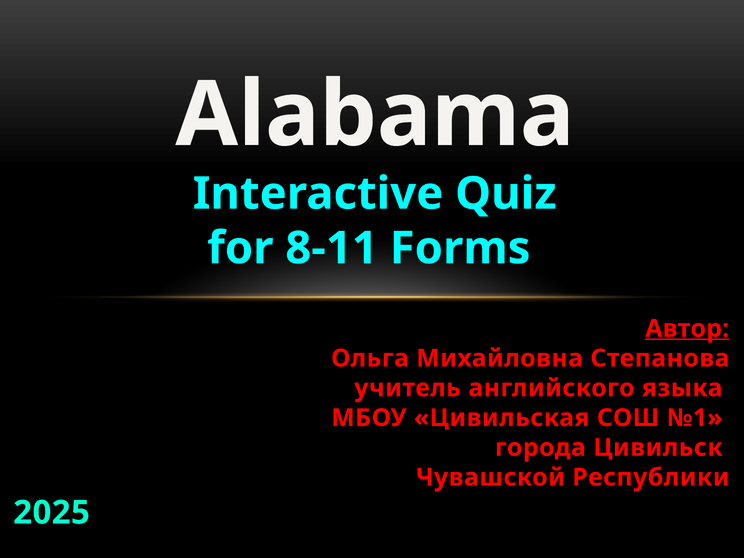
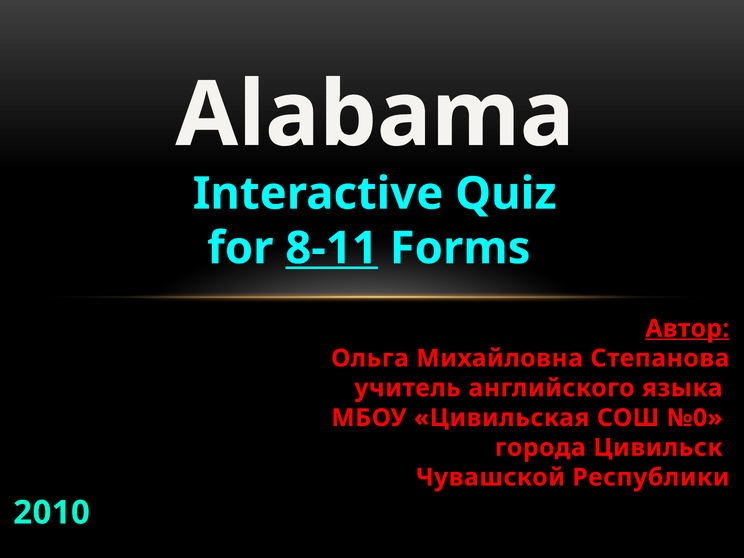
8-11 underline: none -> present
№1: №1 -> №0
2025: 2025 -> 2010
